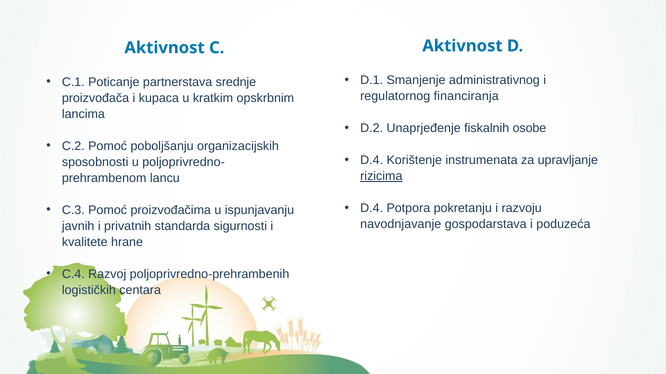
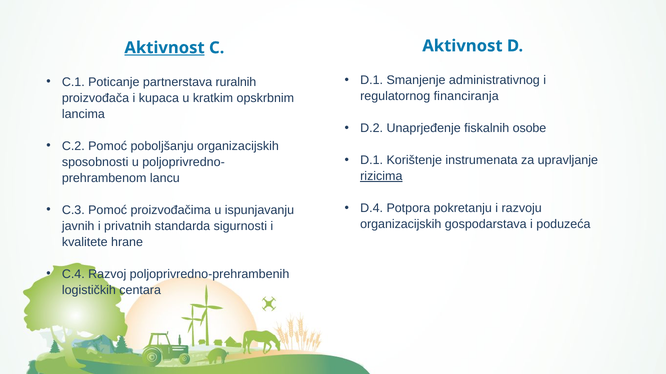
Aktivnost at (165, 48) underline: none -> present
srednje: srednje -> ruralnih
D.4 at (372, 160): D.4 -> D.1
navodnjavanje at (401, 224): navodnjavanje -> organizacijskih
